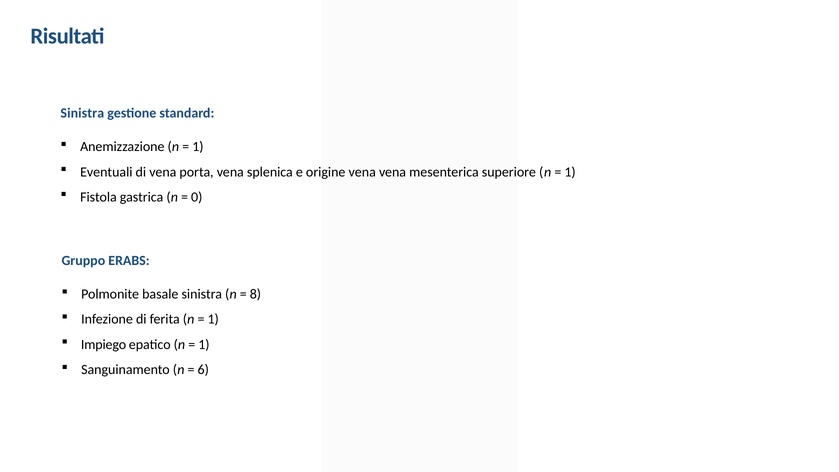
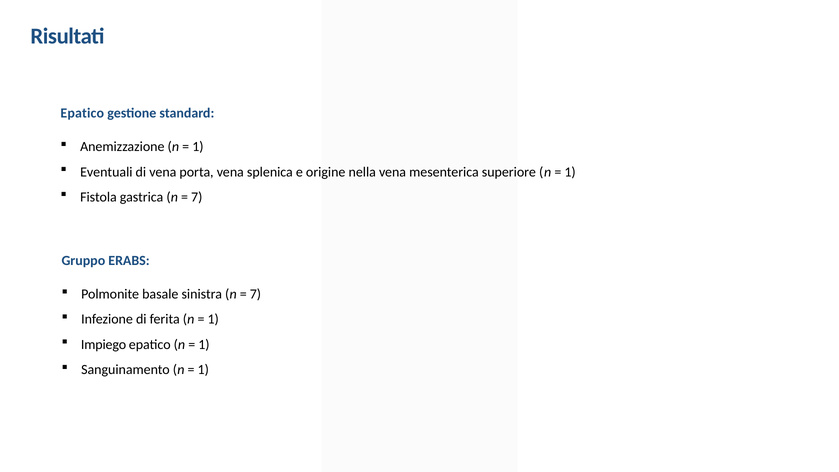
Sinistra at (82, 113): Sinistra -> Epatico
origine vena: vena -> nella
0 at (197, 197): 0 -> 7
8 at (255, 294): 8 -> 7
6 at (203, 370): 6 -> 1
